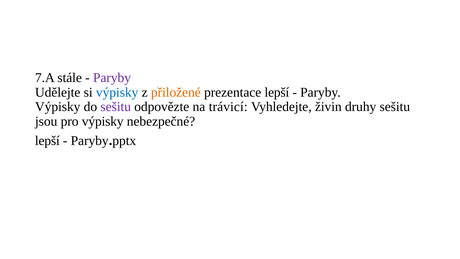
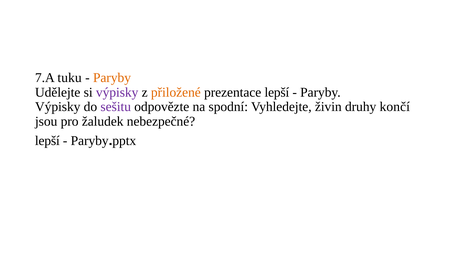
stále: stále -> tuku
Paryby at (112, 78) colour: purple -> orange
výpisky at (117, 92) colour: blue -> purple
trávicí: trávicí -> spodní
druhy sešitu: sešitu -> končí
pro výpisky: výpisky -> žaludek
